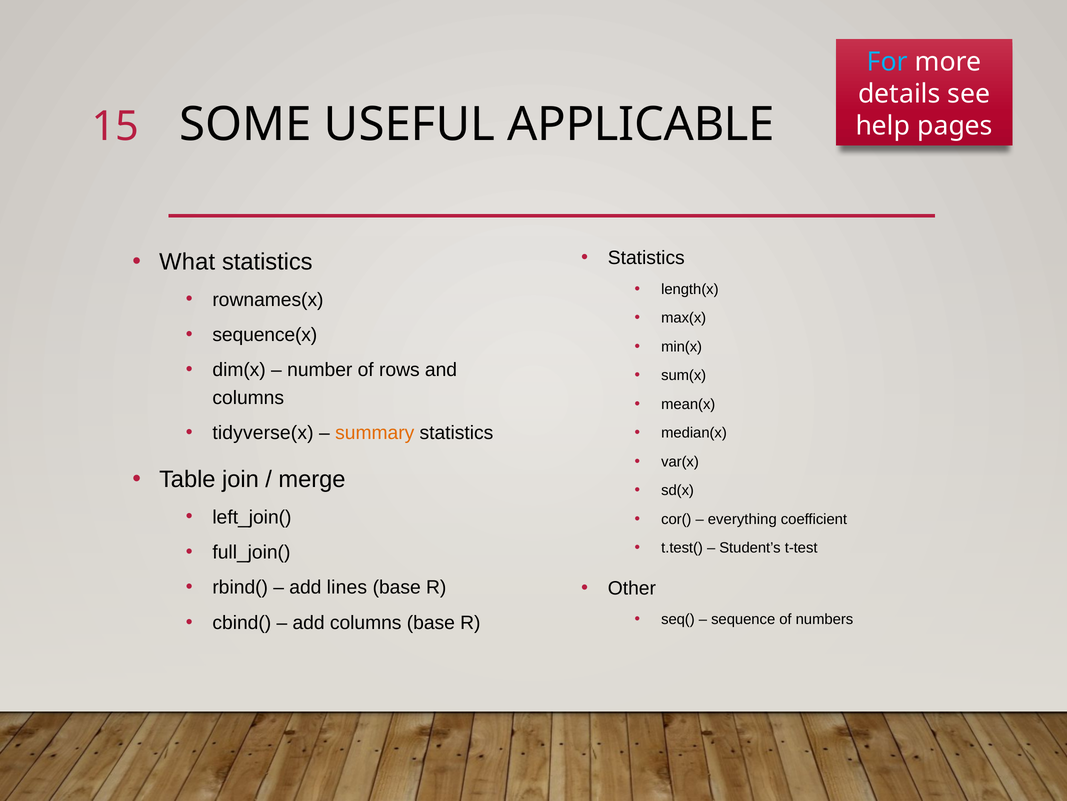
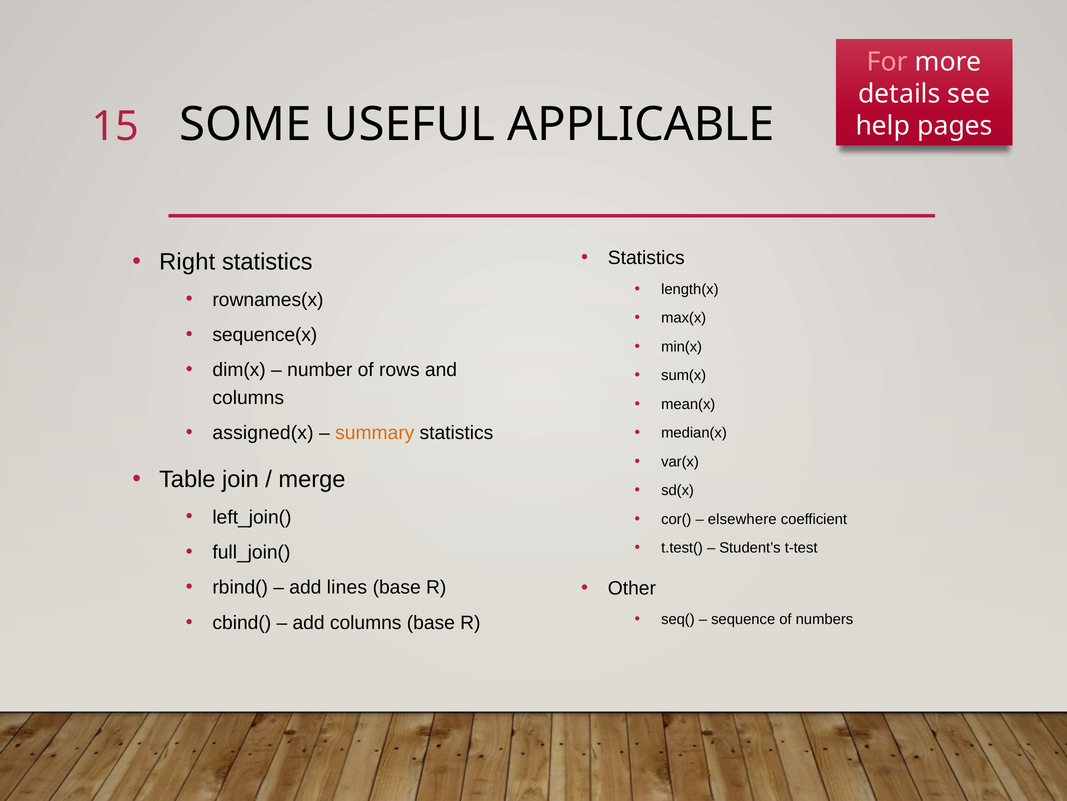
For colour: light blue -> pink
What: What -> Right
tidyverse(x: tidyverse(x -> assigned(x
everything: everything -> elsewhere
